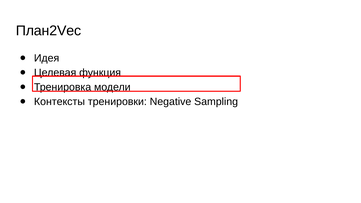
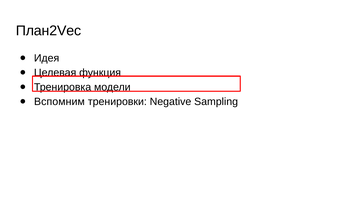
Контексты: Контексты -> Вспомним
